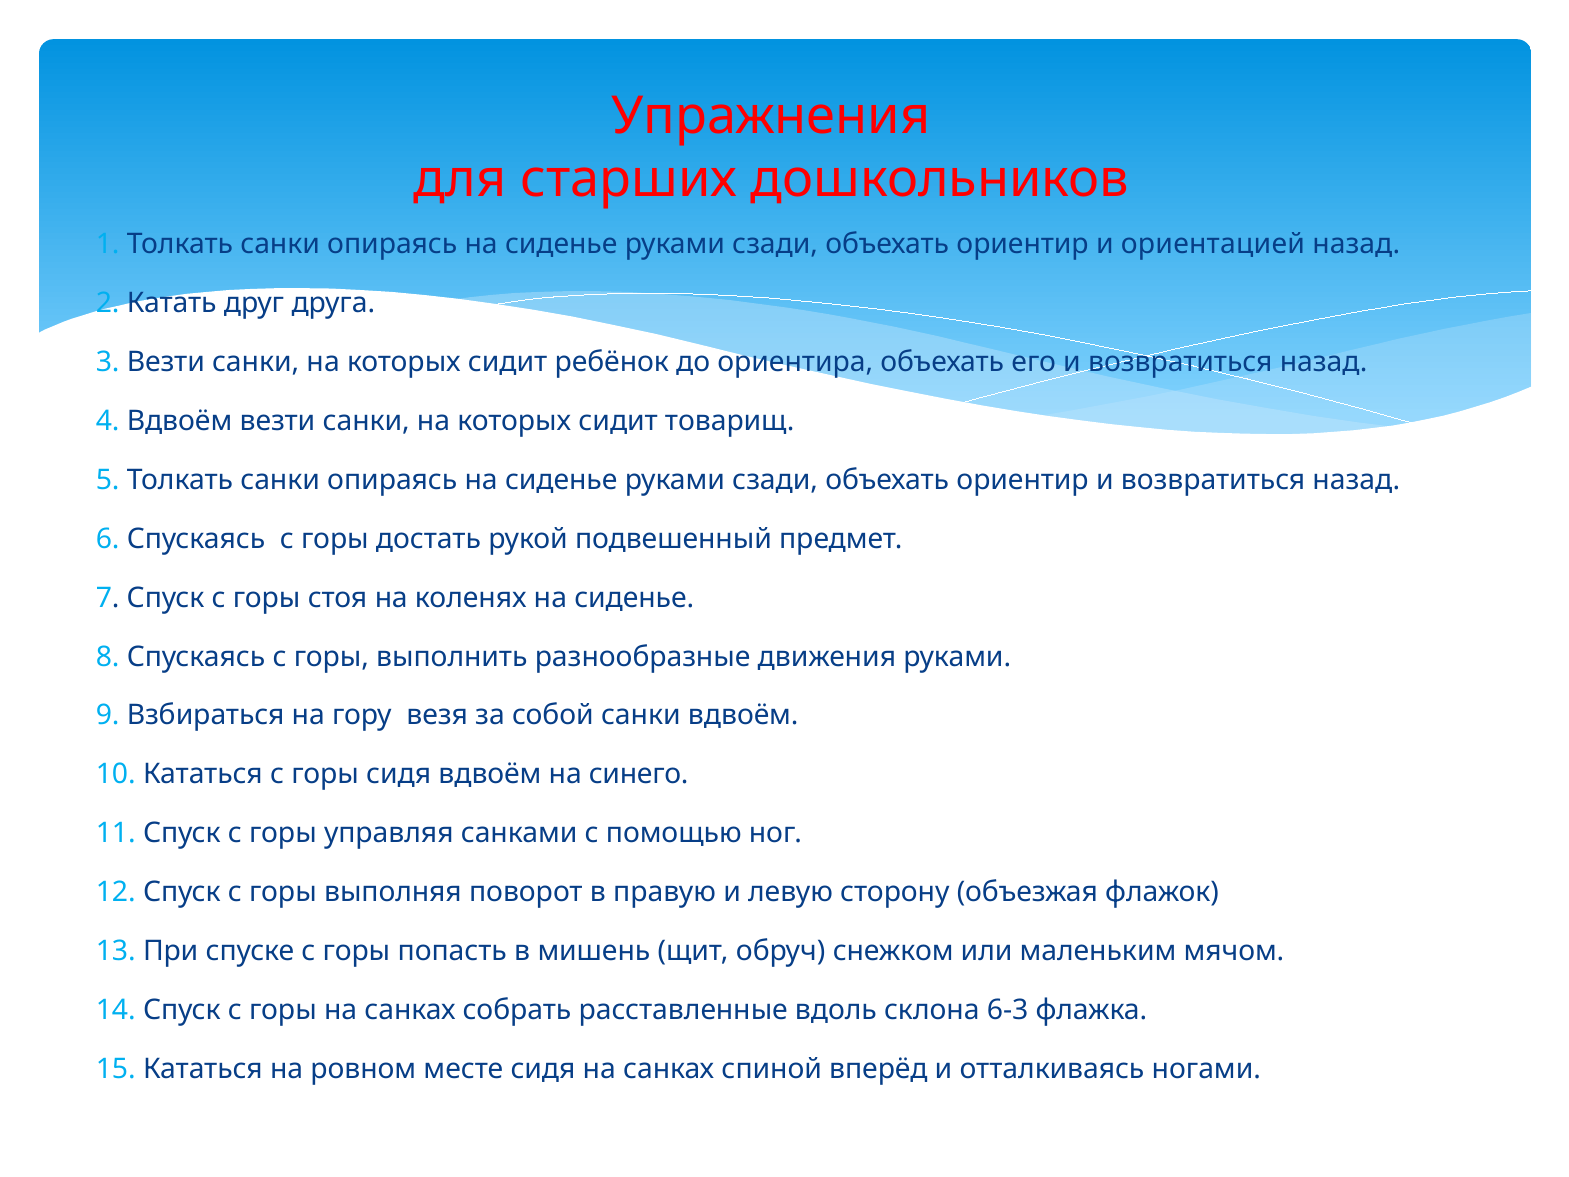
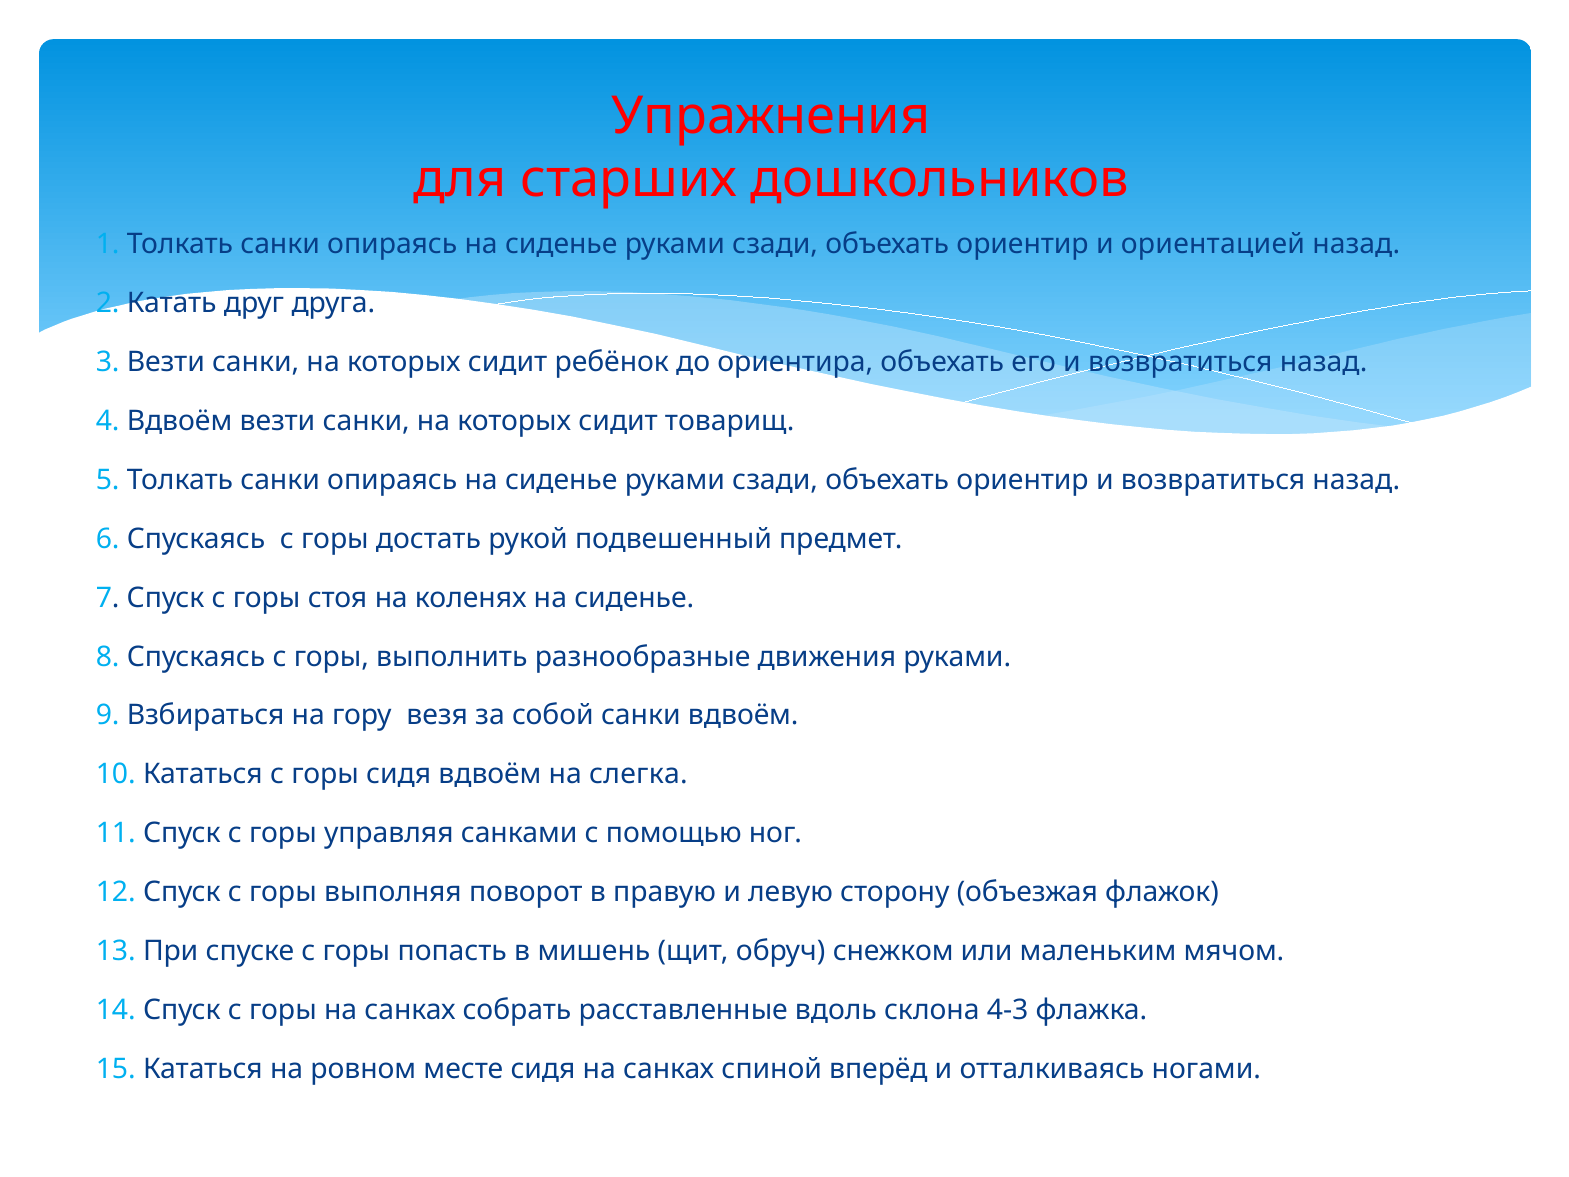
синего: синего -> слегка
6-3: 6-3 -> 4-3
